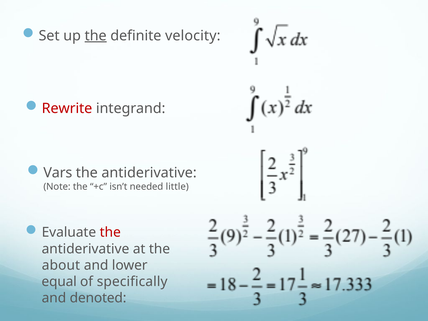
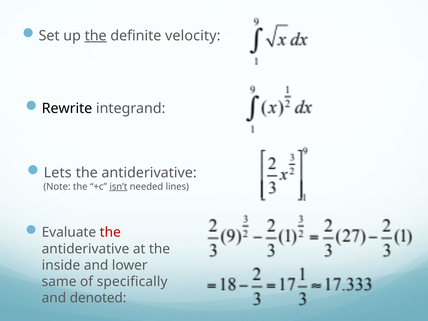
Rewrite colour: red -> black
Vars: Vars -> Lets
isn’t underline: none -> present
little: little -> lines
about: about -> inside
equal: equal -> same
